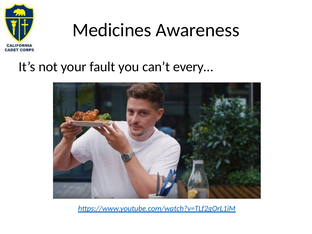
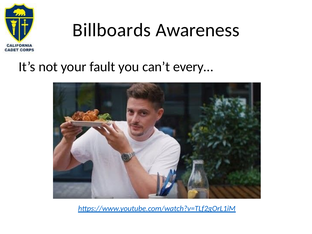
Medicines: Medicines -> Billboards
